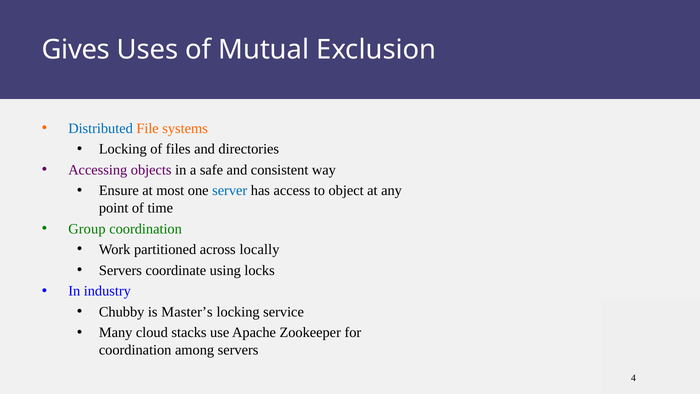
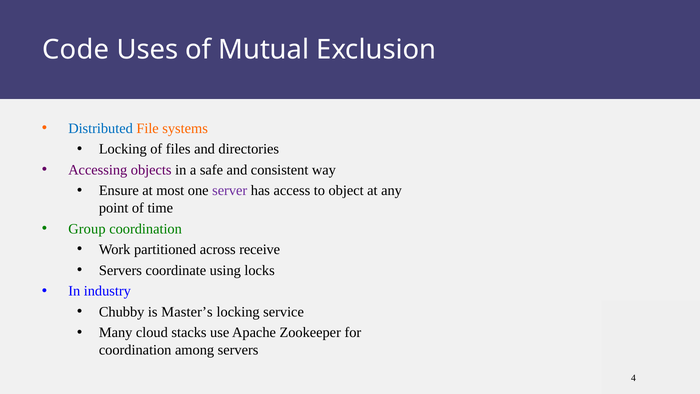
Gives: Gives -> Code
server colour: blue -> purple
locally: locally -> receive
